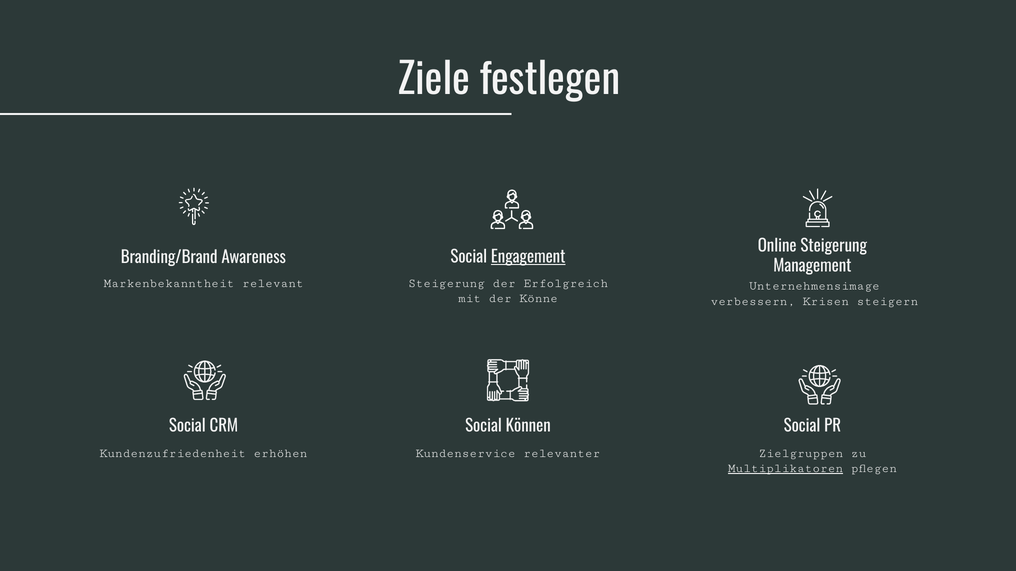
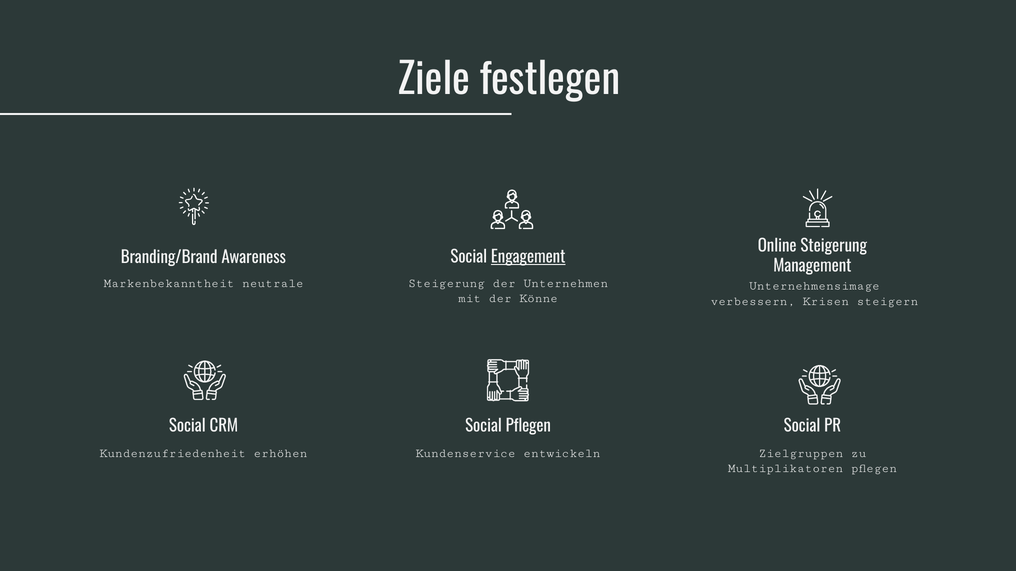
relevant: relevant -> neutrale
Erfolgreich: Erfolgreich -> Unternehmen
Social Können: Können -> Pflegen
relevanter: relevanter -> entwickeln
Multiplikatoren underline: present -> none
